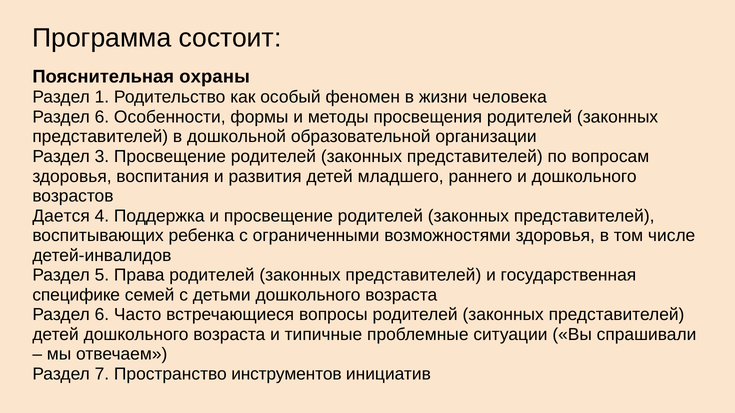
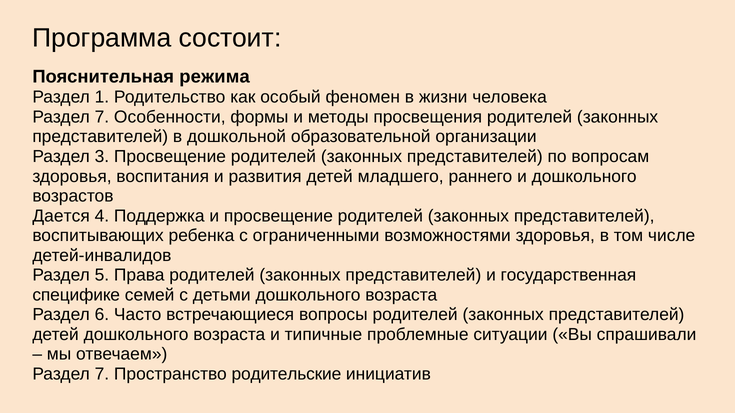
охраны: охраны -> режима
6 at (102, 117): 6 -> 7
инструментов: инструментов -> родительские
